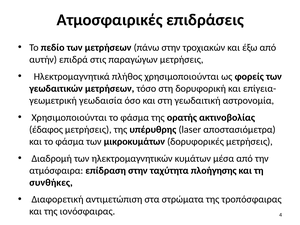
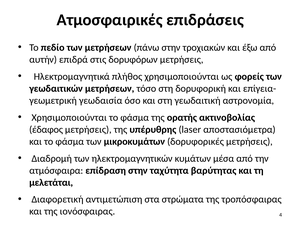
παραγώγων: παραγώγων -> δορυφόρων
πλοήγησης: πλοήγησης -> βαρύτητας
συνθήκες: συνθήκες -> μελετάται
